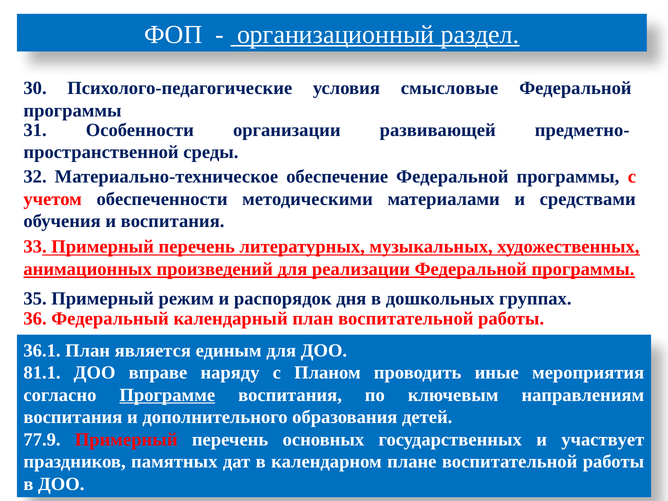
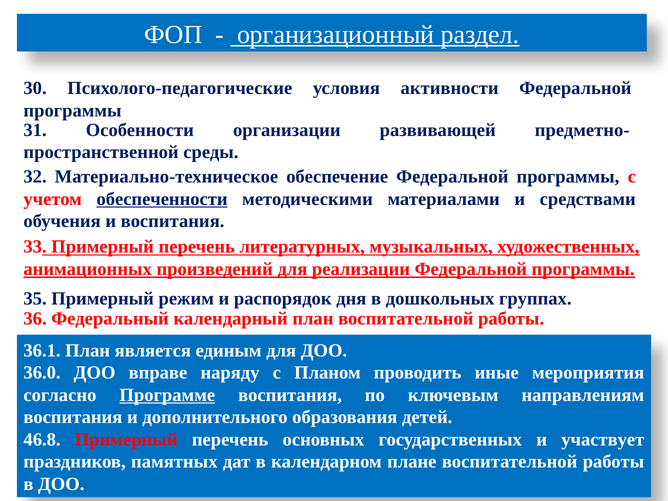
смысловые: смысловые -> активности
обеспеченности underline: none -> present
81.1: 81.1 -> 36.0
77.9: 77.9 -> 46.8
